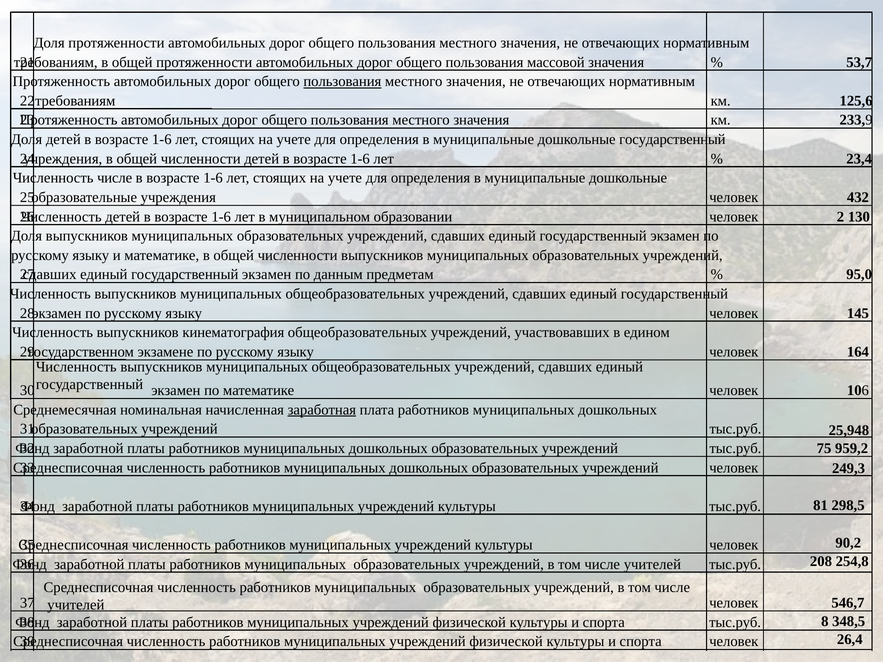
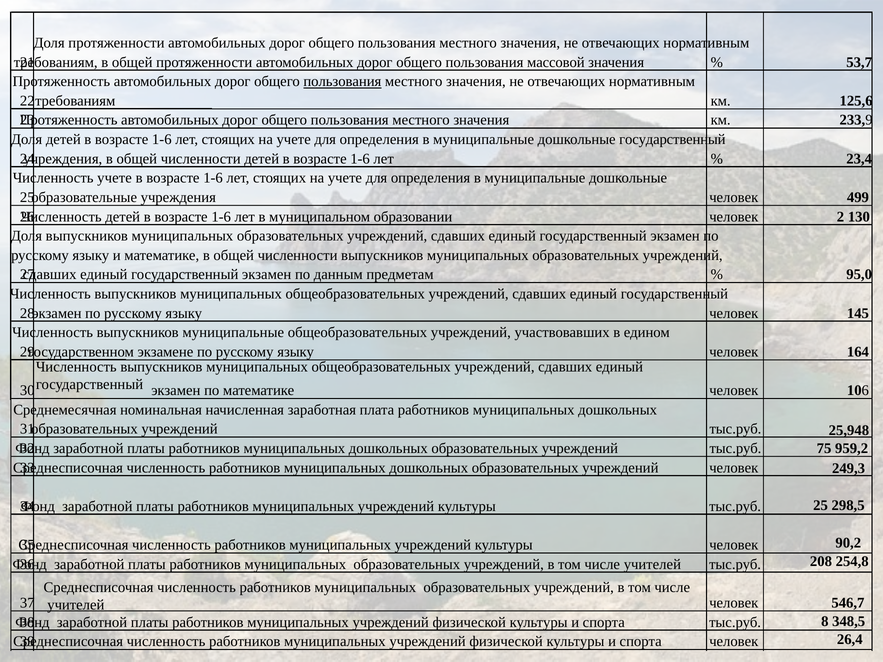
Численность числе: числе -> учете
432: 432 -> 499
выпускников кинематография: кинематография -> муниципальные
заработная underline: present -> none
тыс.руб 81: 81 -> 25
